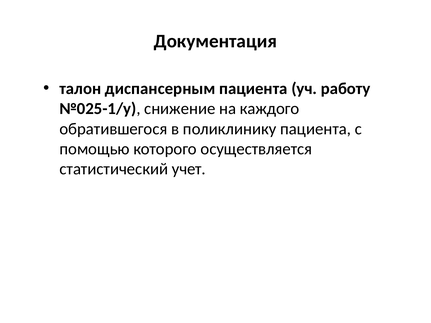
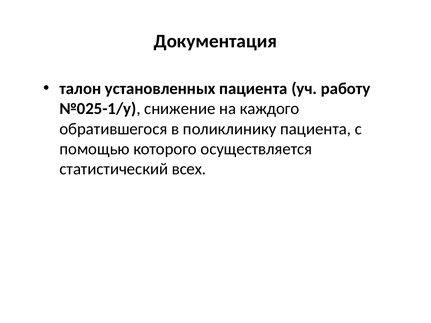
диспансерным: диспансерным -> установленных
учет: учет -> всех
